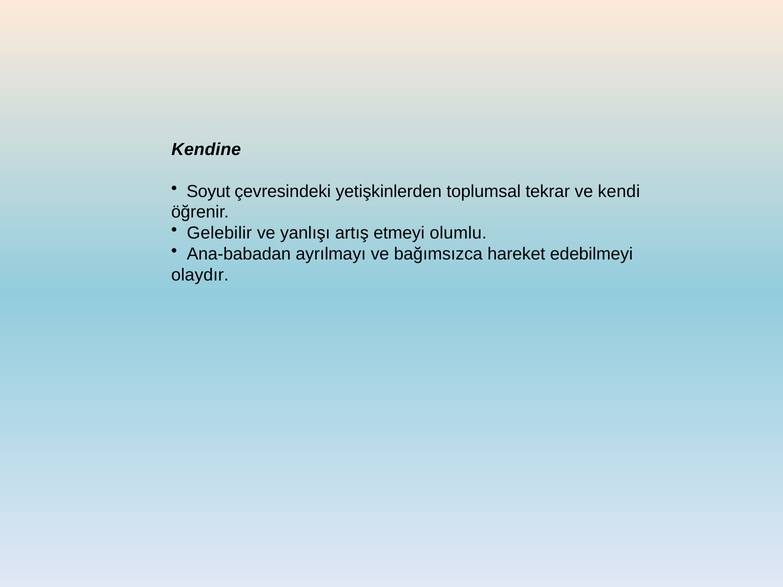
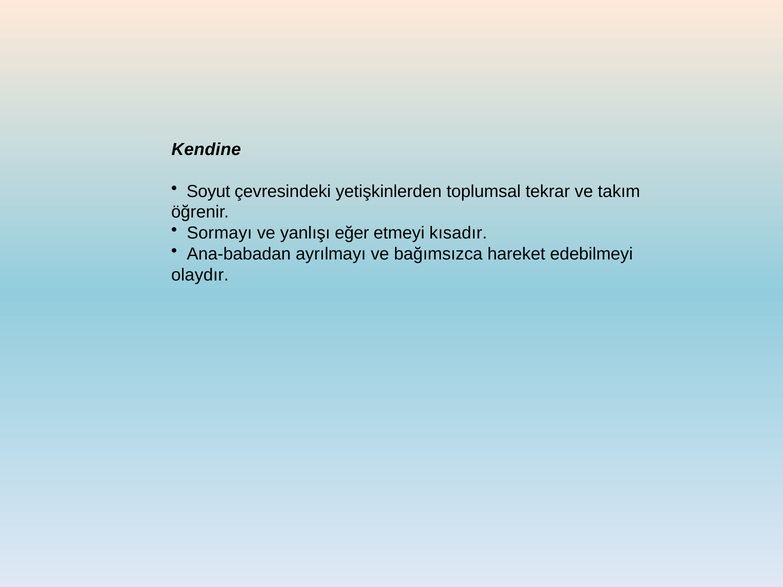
kendi: kendi -> takım
Gelebilir: Gelebilir -> Sormayı
artış: artış -> eğer
olumlu: olumlu -> kısadır
